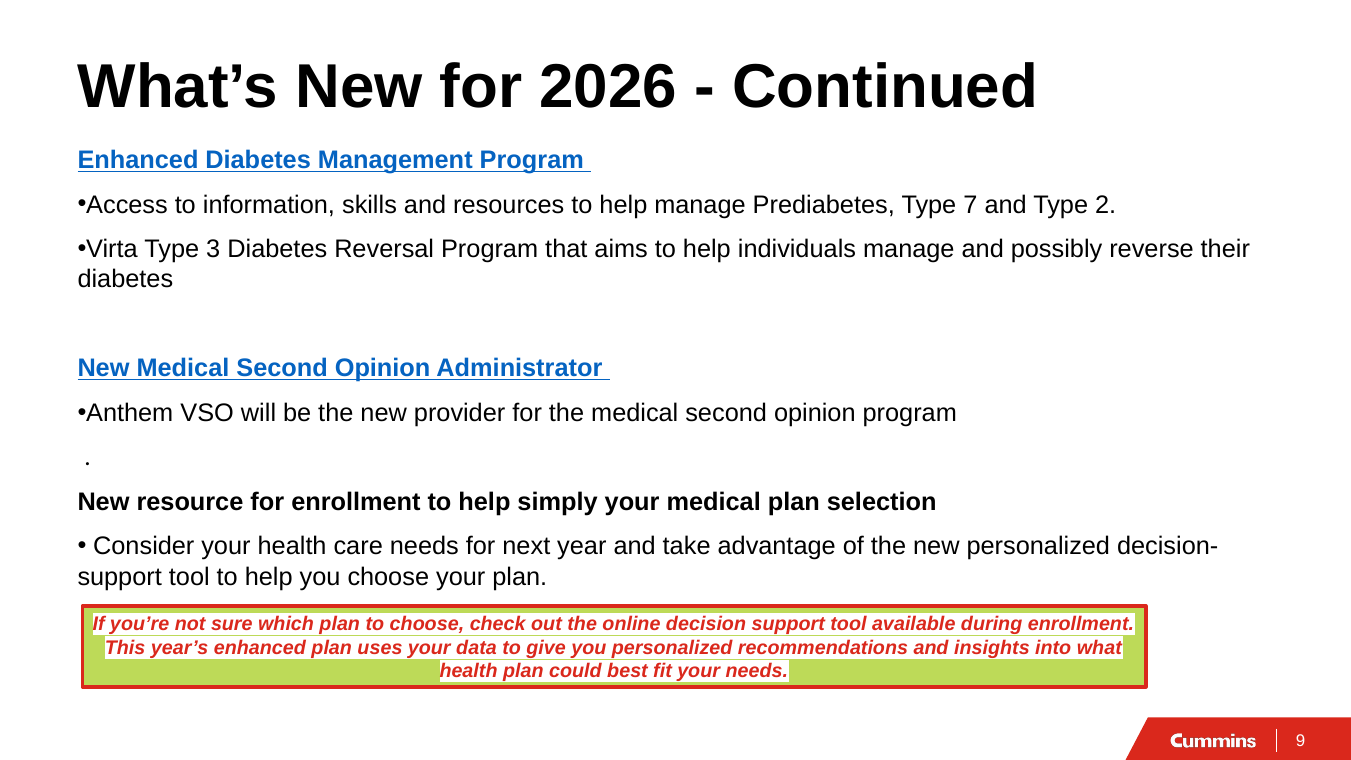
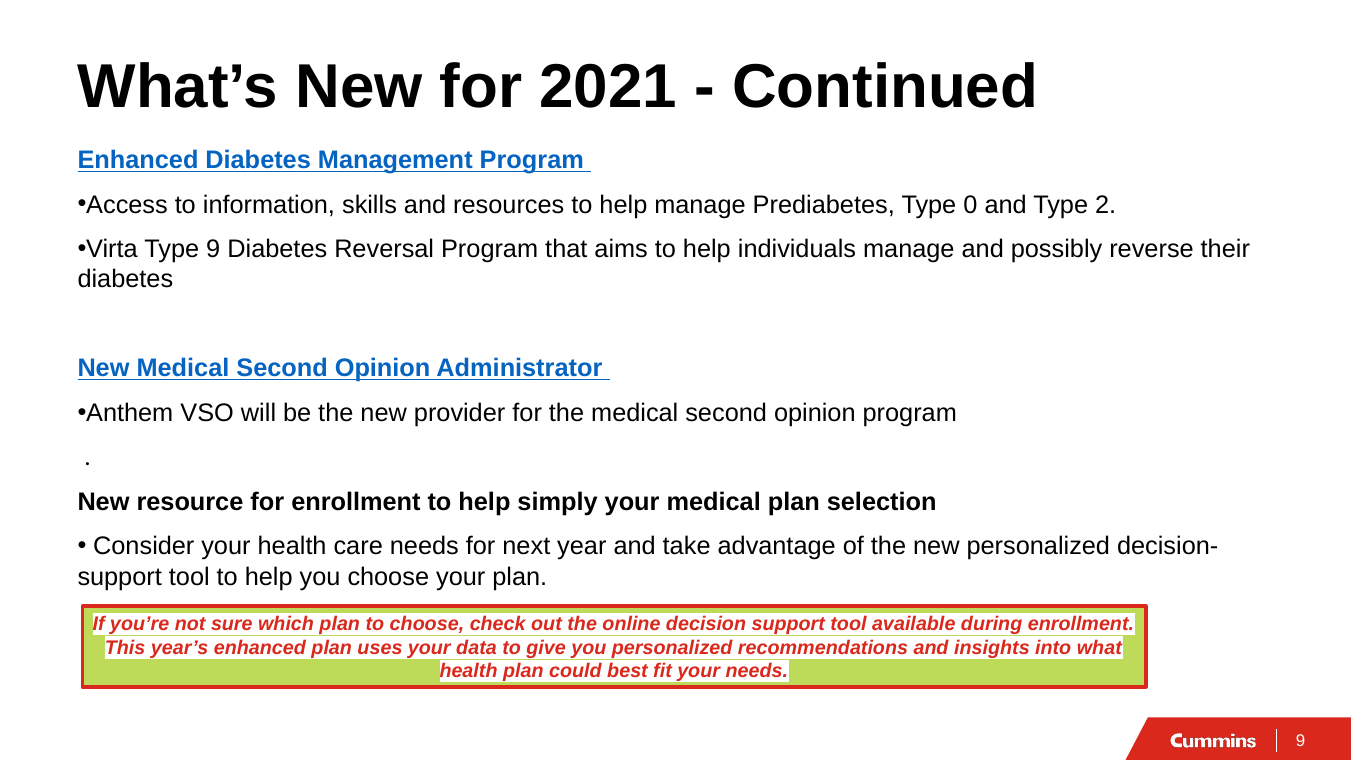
2026: 2026 -> 2021
7: 7 -> 0
Type 3: 3 -> 9
